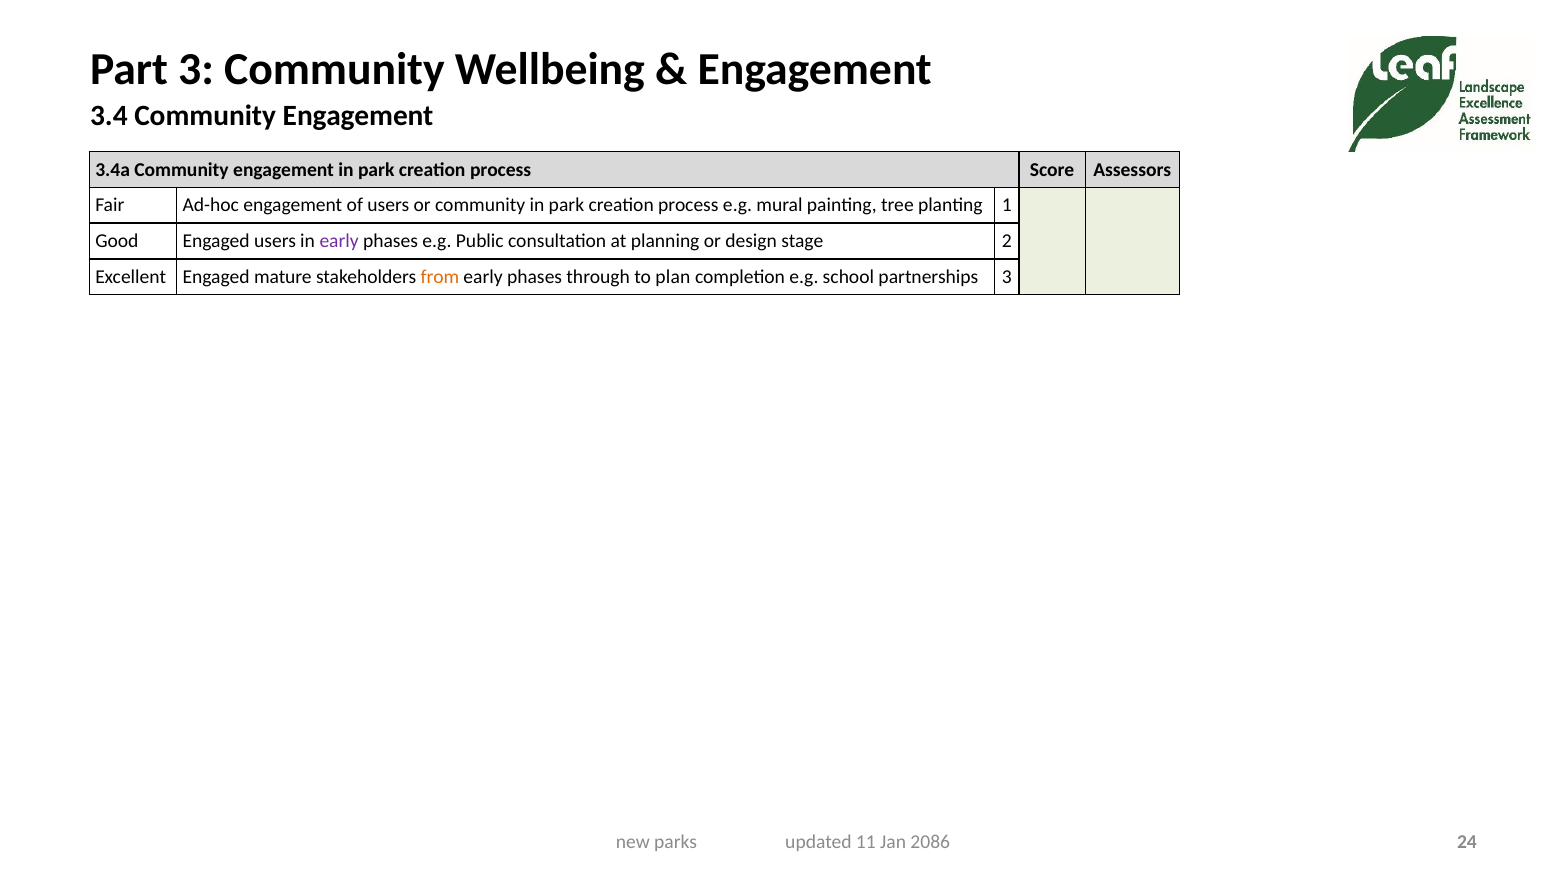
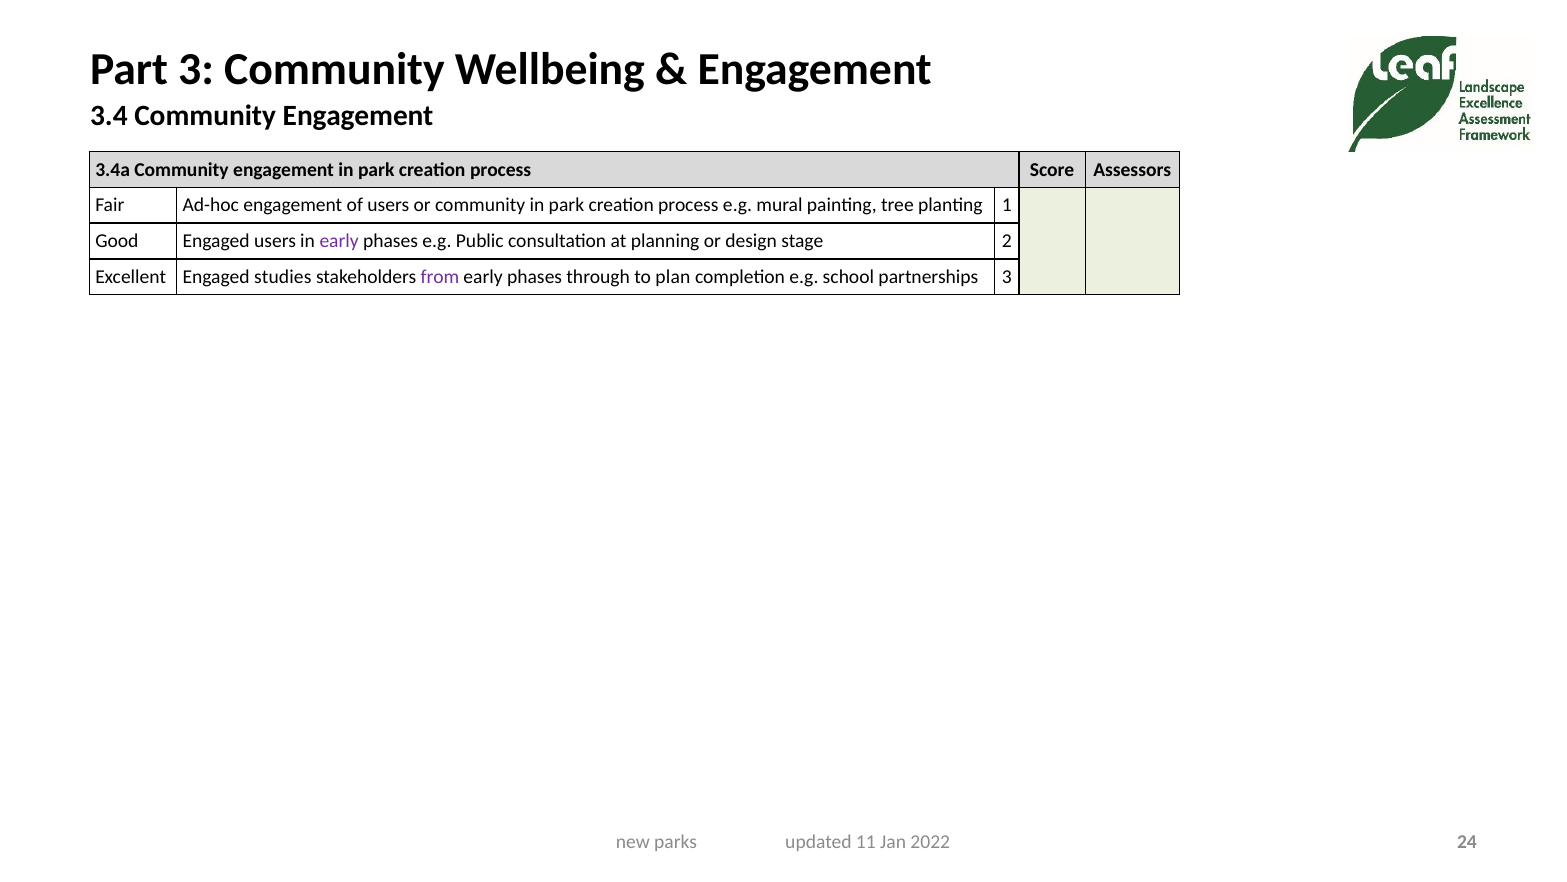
mature: mature -> studies
from colour: orange -> purple
2086: 2086 -> 2022
